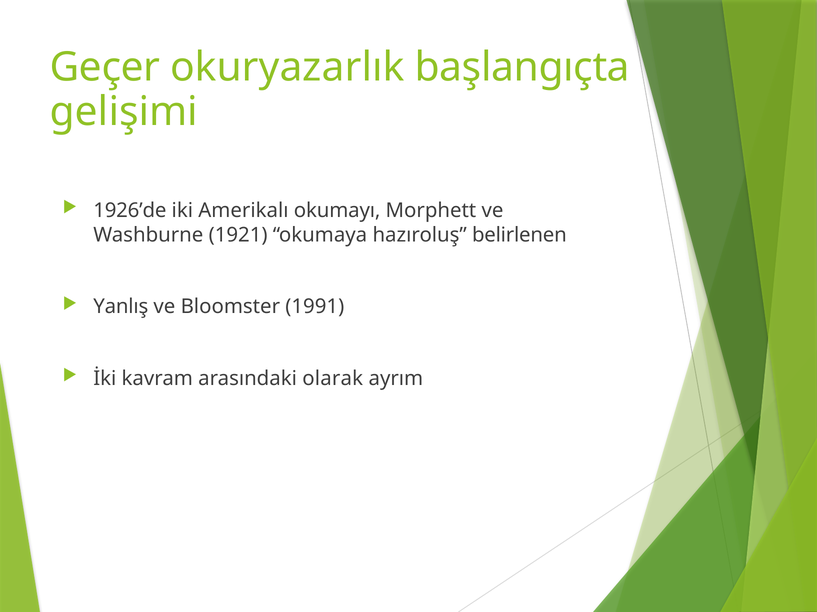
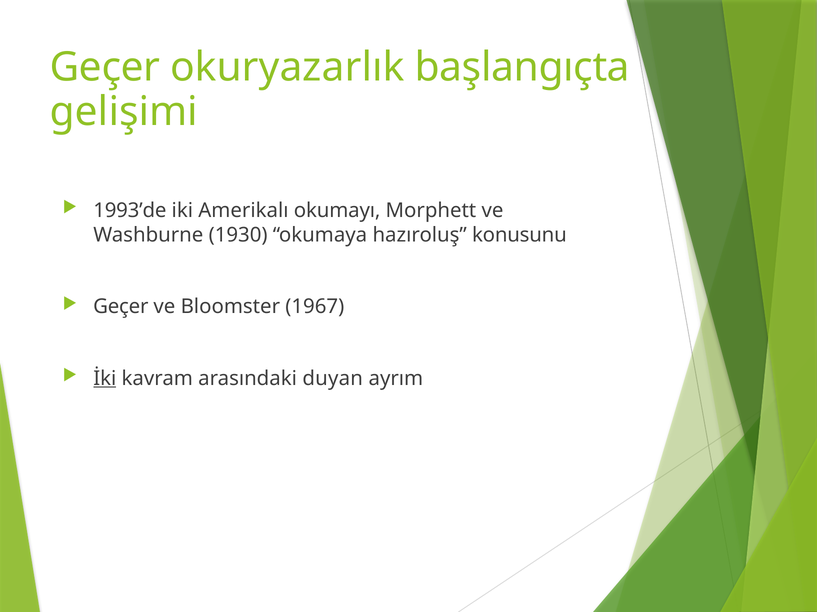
1926’de: 1926’de -> 1993’de
1921: 1921 -> 1930
belirlenen: belirlenen -> konusunu
Yanlış at (121, 307): Yanlış -> Geçer
1991: 1991 -> 1967
İki underline: none -> present
olarak: olarak -> duyan
